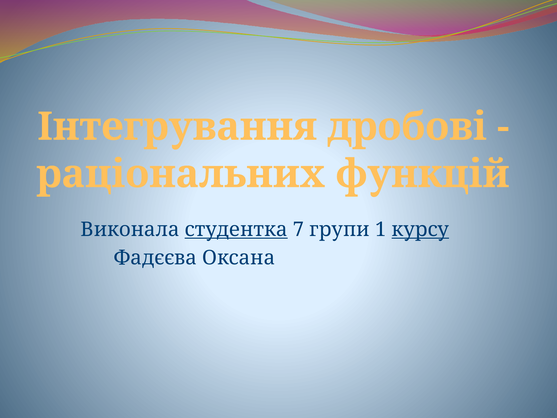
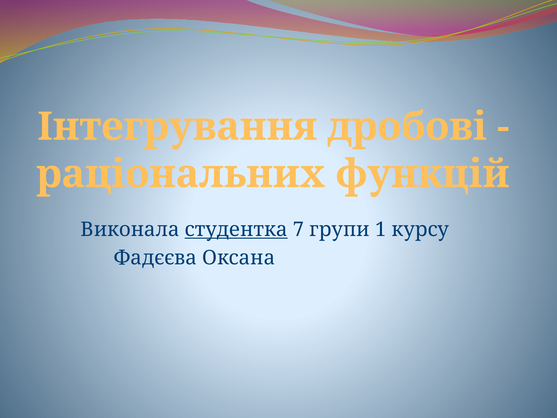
курсу underline: present -> none
